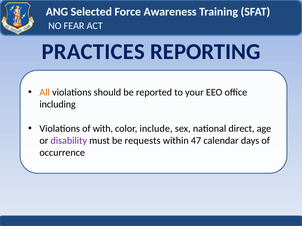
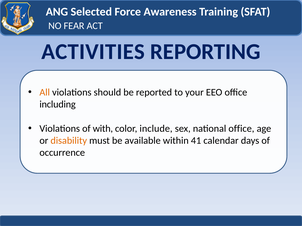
PRACTICES: PRACTICES -> ACTIVITIES
national direct: direct -> office
disability colour: purple -> orange
requests: requests -> available
47: 47 -> 41
